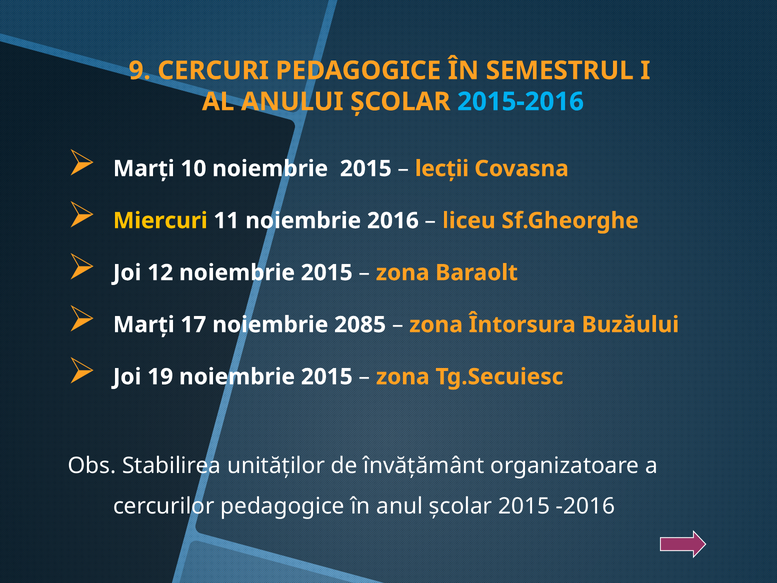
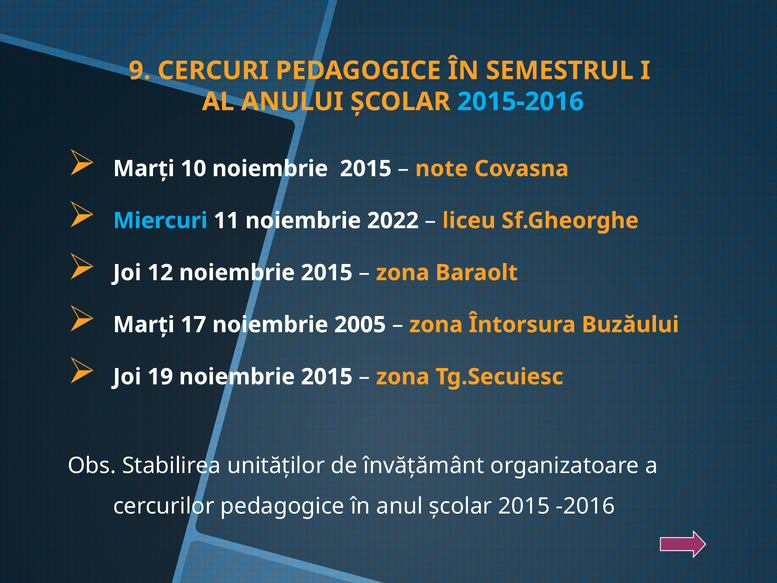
lecţii: lecţii -> note
Miercuri colour: yellow -> light blue
2016: 2016 -> 2022
2085: 2085 -> 2005
